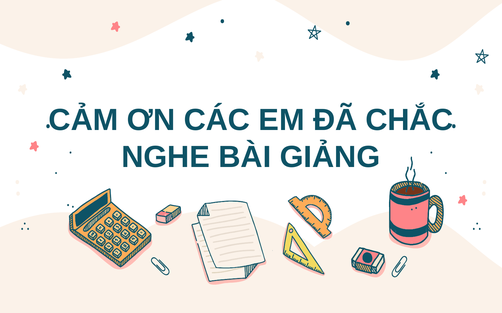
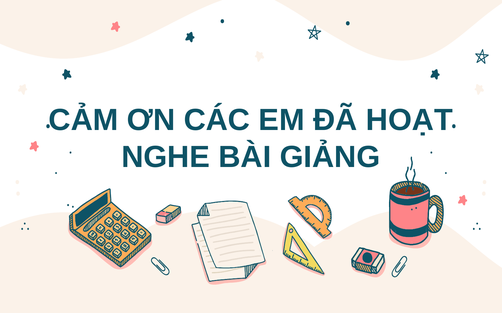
CHẮC: CHẮC -> HOẠT
